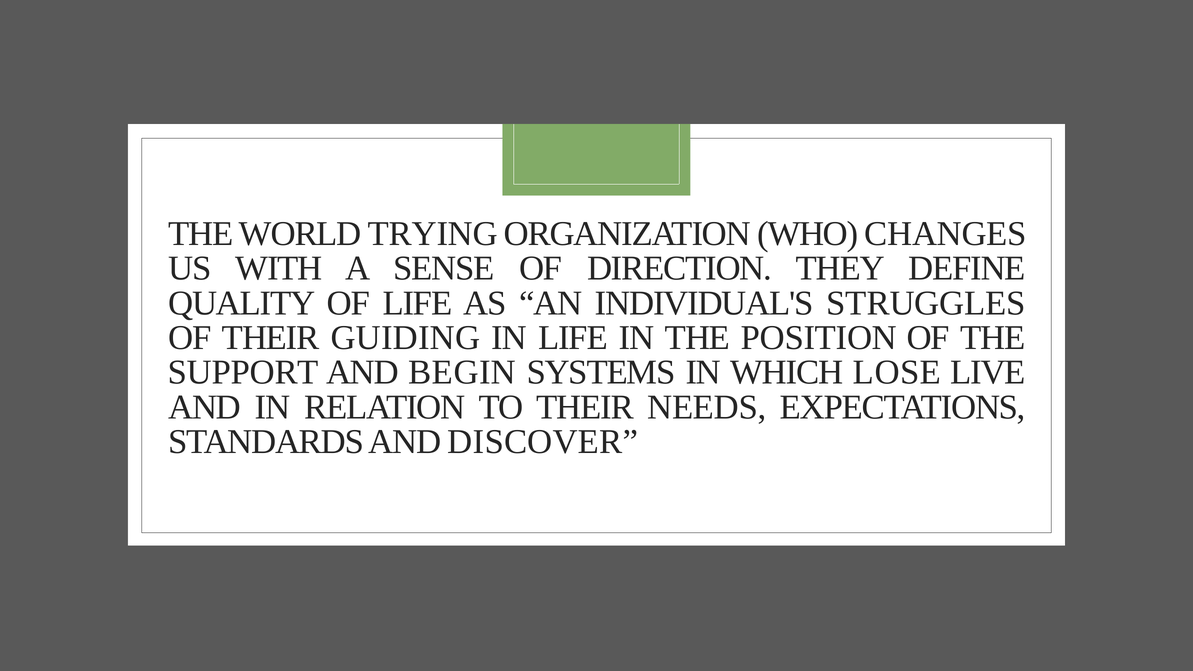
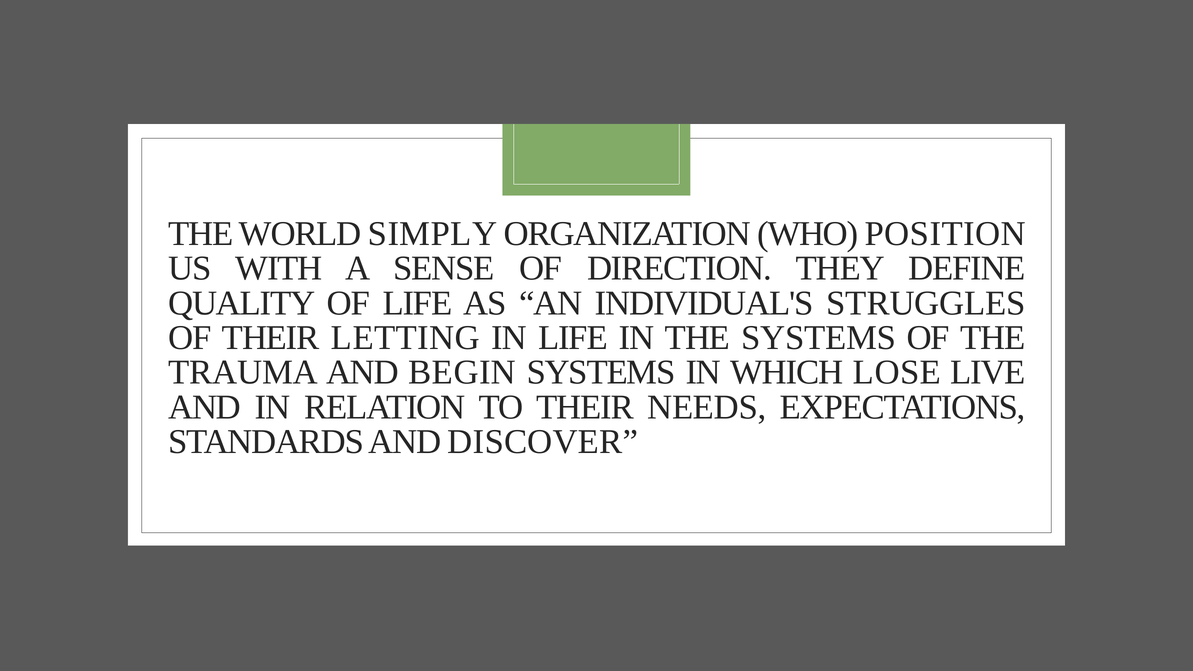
TRYING: TRYING -> SIMPLY
CHANGES: CHANGES -> POSITION
GUIDING: GUIDING -> LETTING
THE POSITION: POSITION -> SYSTEMS
SUPPORT: SUPPORT -> TRAUMA
